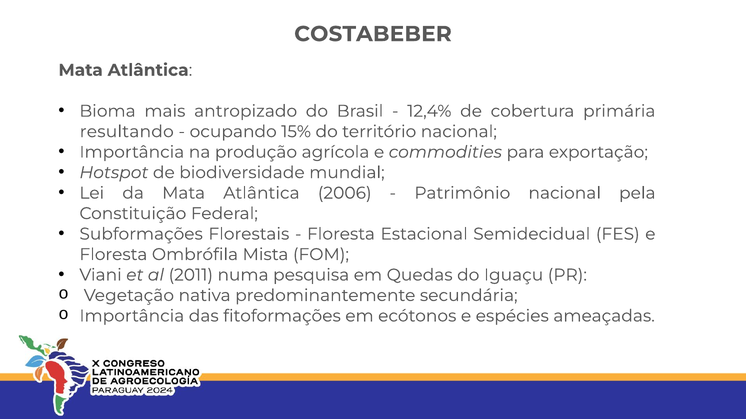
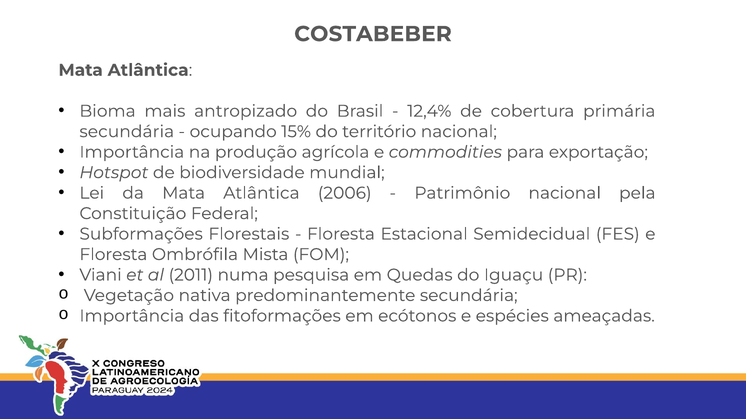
resultando at (127, 132): resultando -> secundária
